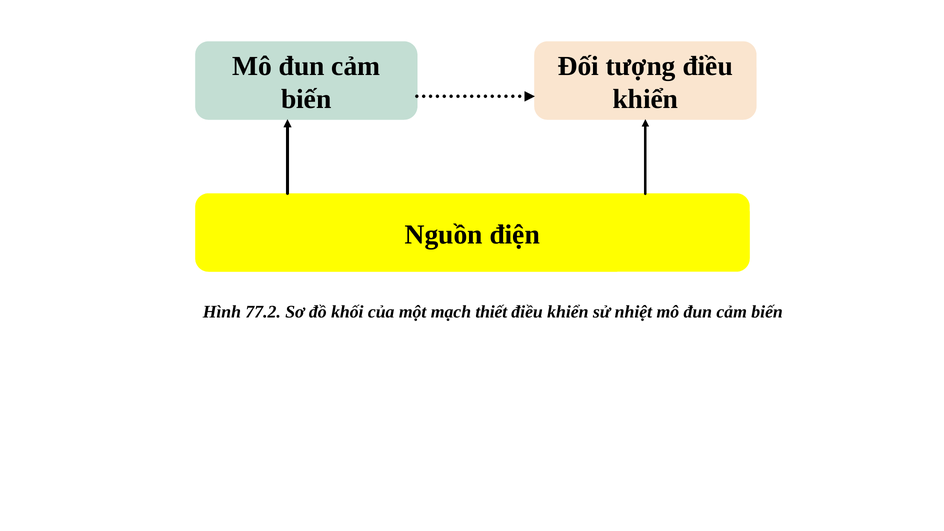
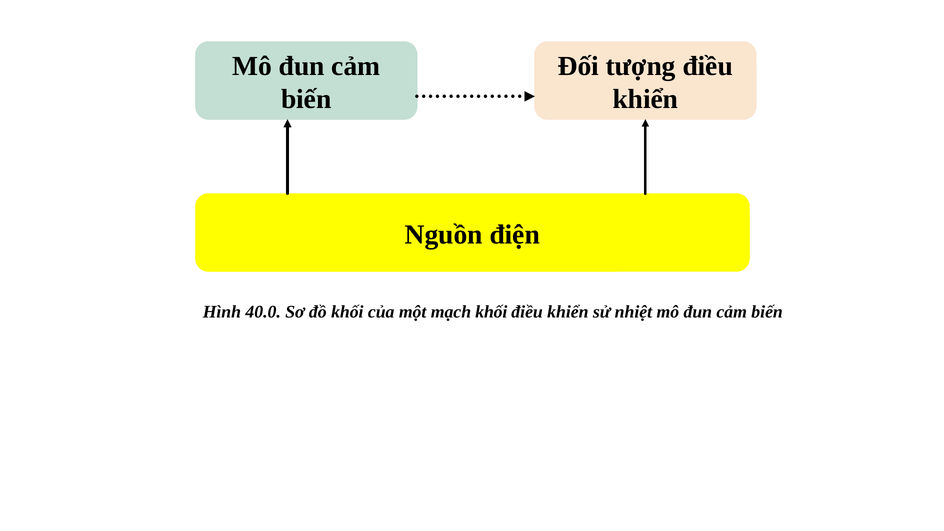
77.2: 77.2 -> 40.0
mạch thiết: thiết -> khối
